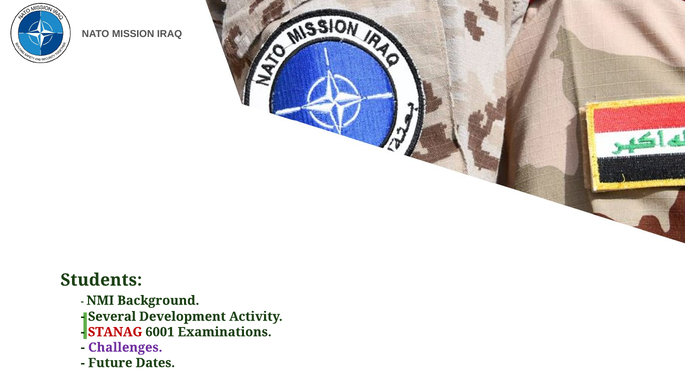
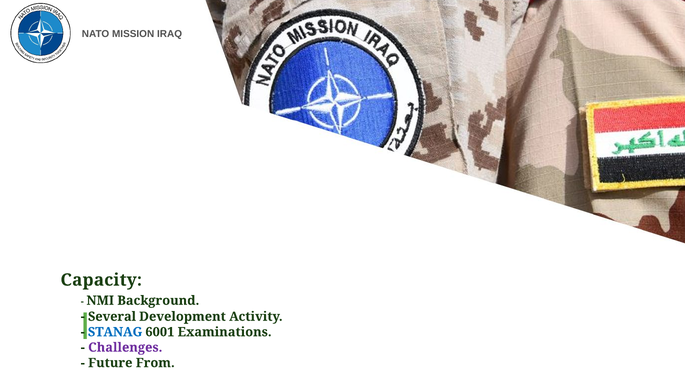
Students: Students -> Capacity
STANAG colour: red -> blue
Dates: Dates -> From
